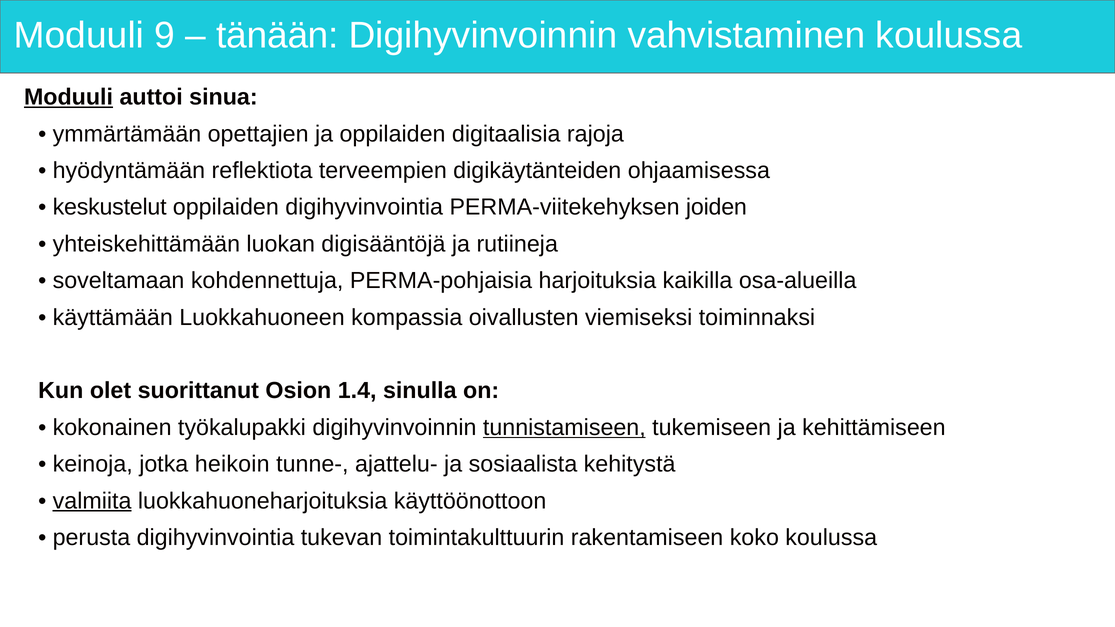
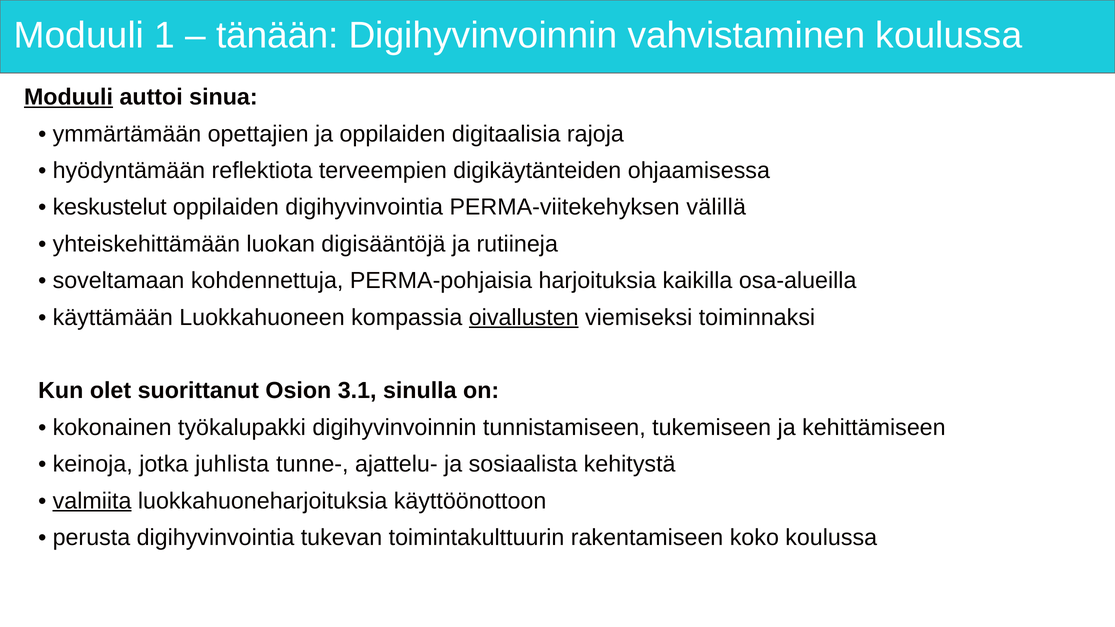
9: 9 -> 1
joiden: joiden -> välillä
oivallusten underline: none -> present
1.4: 1.4 -> 3.1
tunnistamiseen underline: present -> none
heikoin: heikoin -> juhlista
